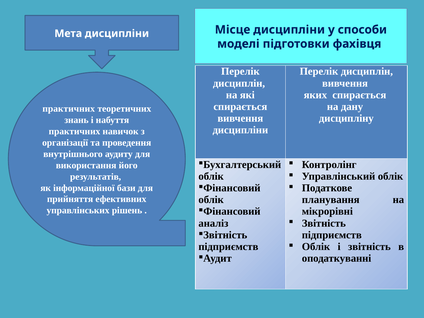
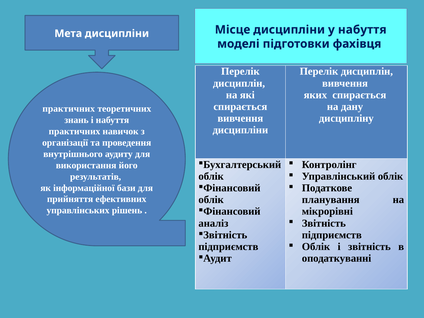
у способи: способи -> набуття
